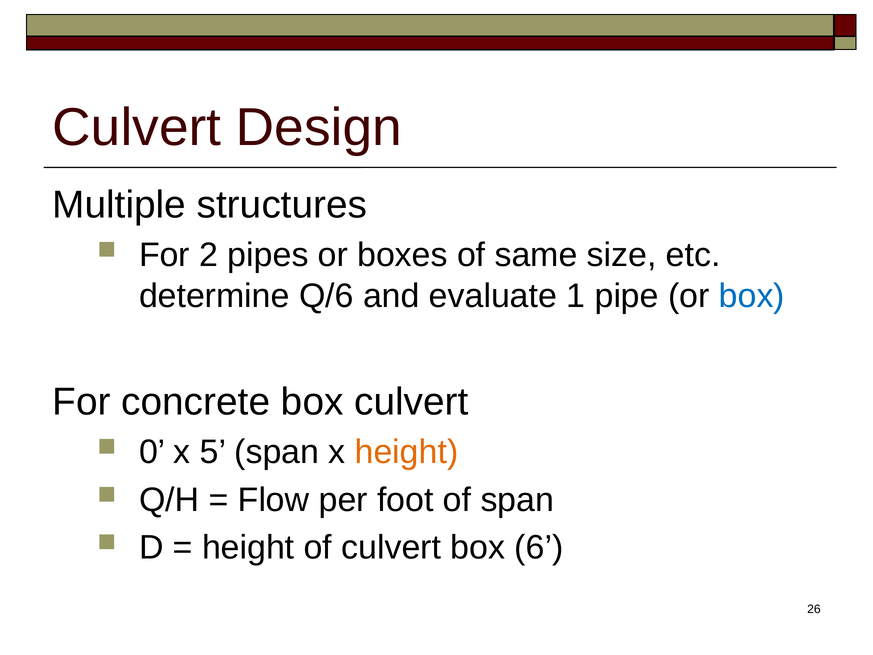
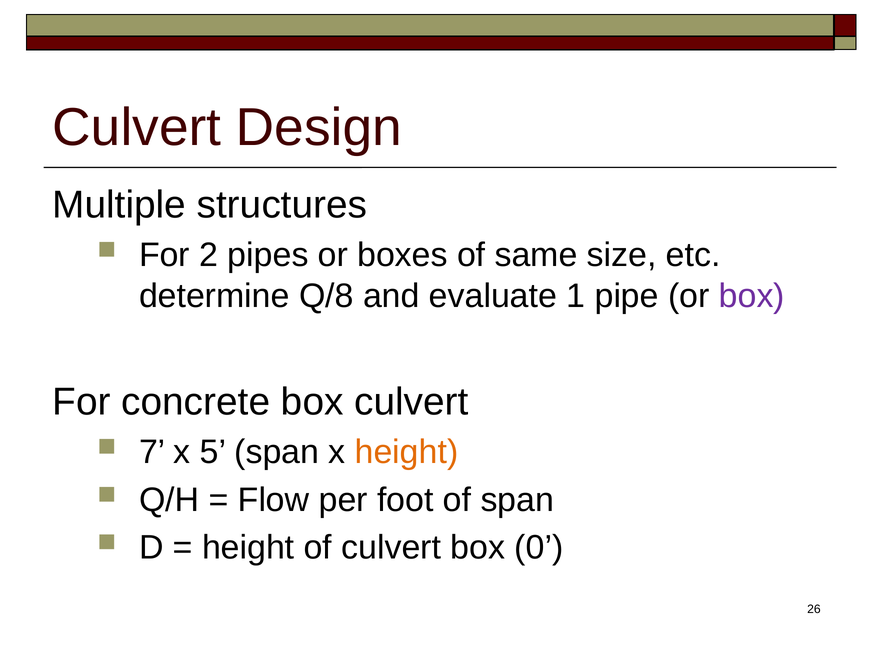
Q/6: Q/6 -> Q/8
box at (752, 296) colour: blue -> purple
0: 0 -> 7
6: 6 -> 0
